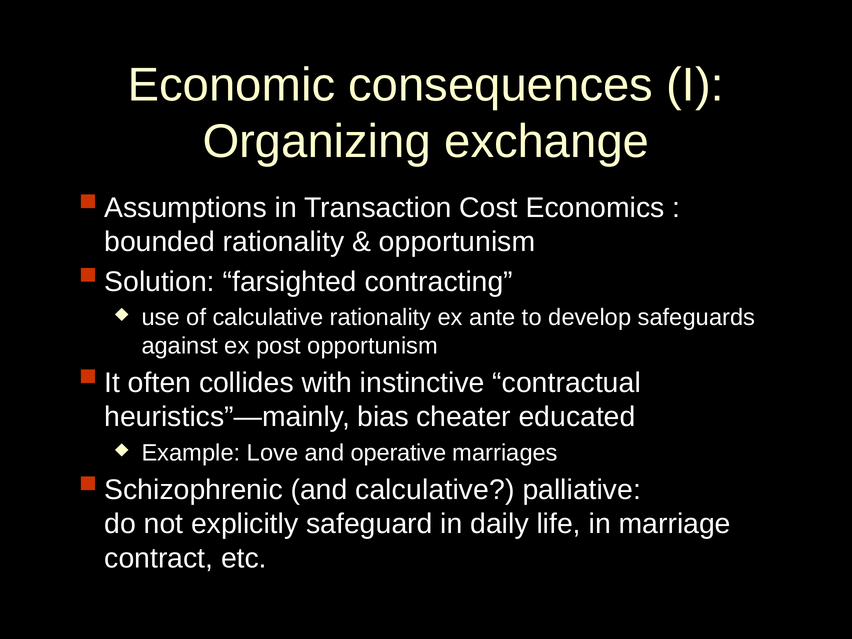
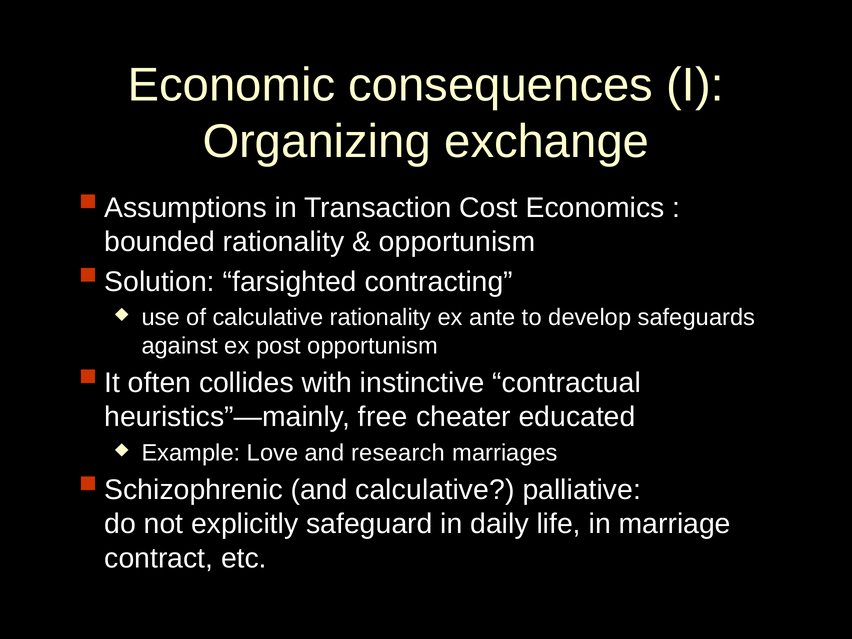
bias: bias -> free
operative: operative -> research
